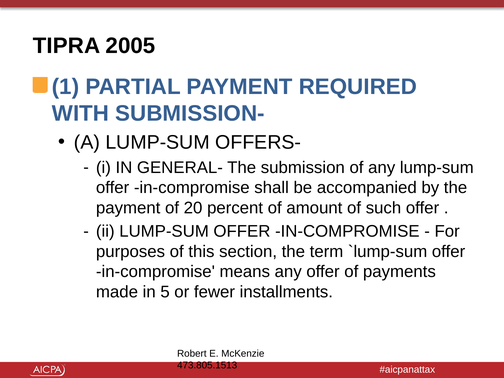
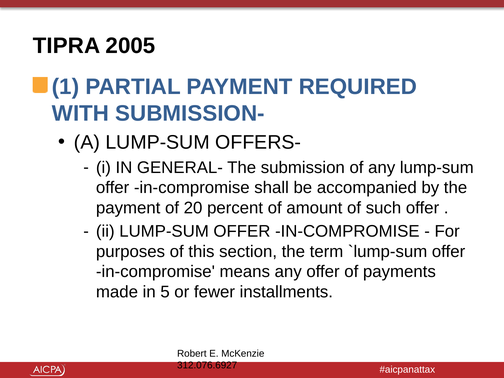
473.805.1513: 473.805.1513 -> 312.076.6927
